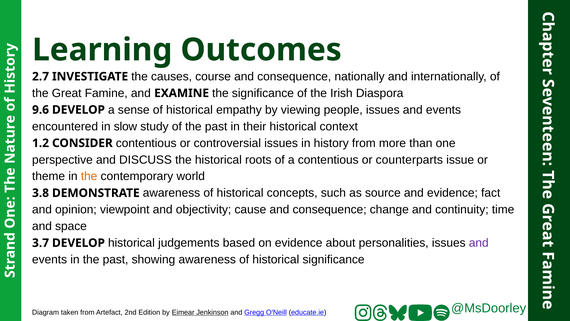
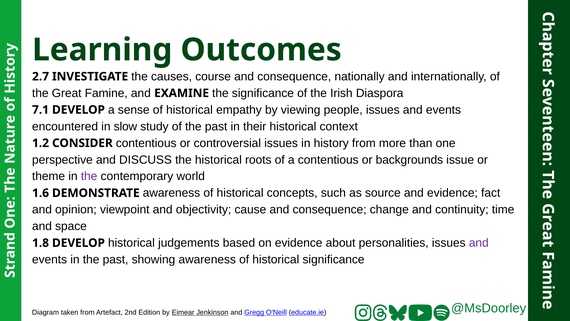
9.6: 9.6 -> 7.1
counterparts: counterparts -> backgrounds
the at (89, 176) colour: orange -> purple
3.8: 3.8 -> 1.6
3.7: 3.7 -> 1.8
